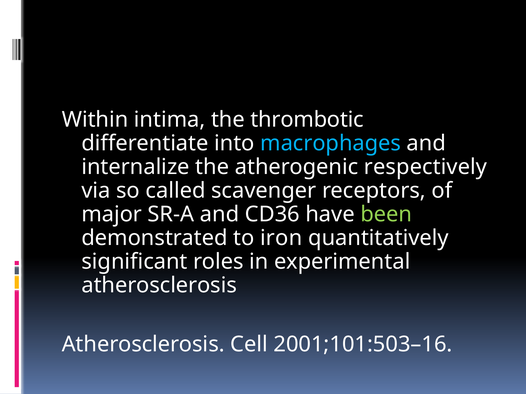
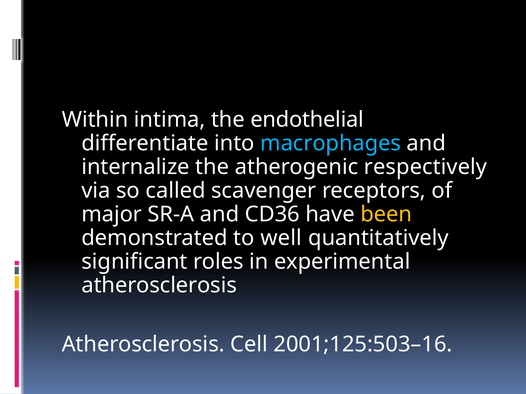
thrombotic: thrombotic -> endothelial
been colour: light green -> yellow
iron: iron -> well
2001;101:503–16: 2001;101:503–16 -> 2001;125:503–16
